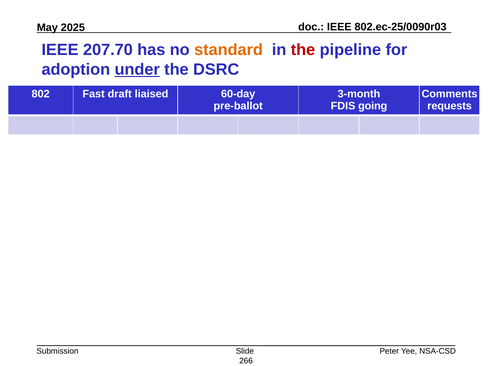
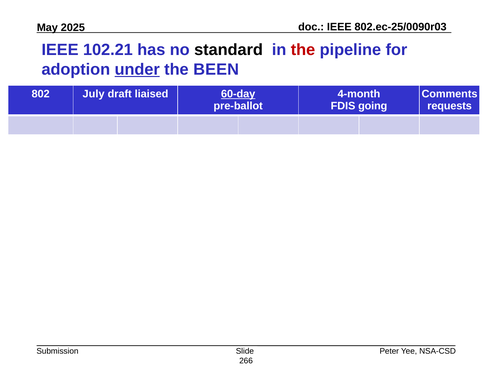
207.70: 207.70 -> 102.21
standard colour: orange -> black
DSRC: DSRC -> BEEN
Fast: Fast -> July
60-day underline: none -> present
3-month: 3-month -> 4-month
